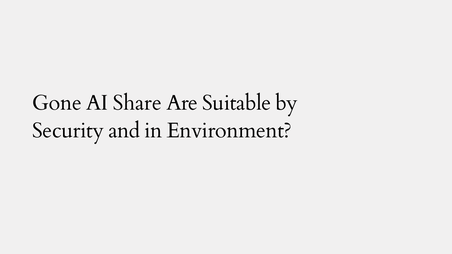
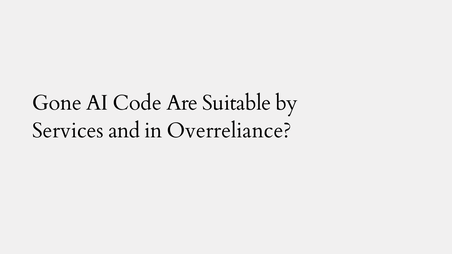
Share: Share -> Code
Security: Security -> Services
Environment: Environment -> Overreliance
